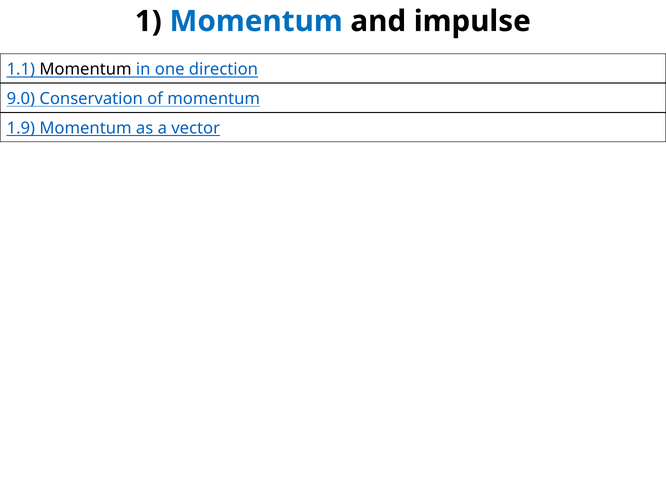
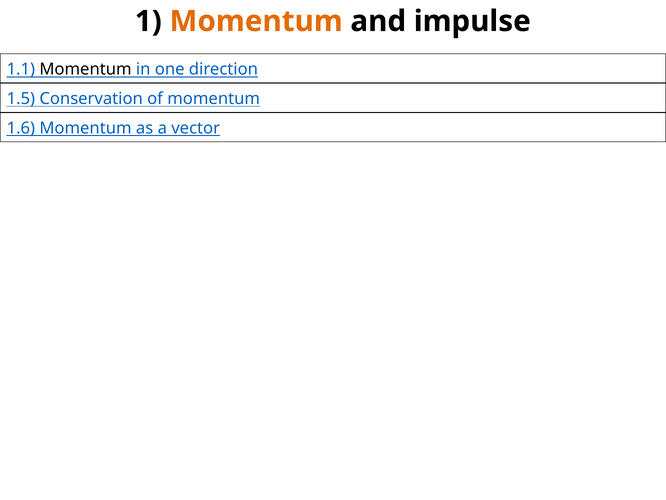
Momentum at (256, 21) colour: blue -> orange
9.0: 9.0 -> 1.5
1.9: 1.9 -> 1.6
